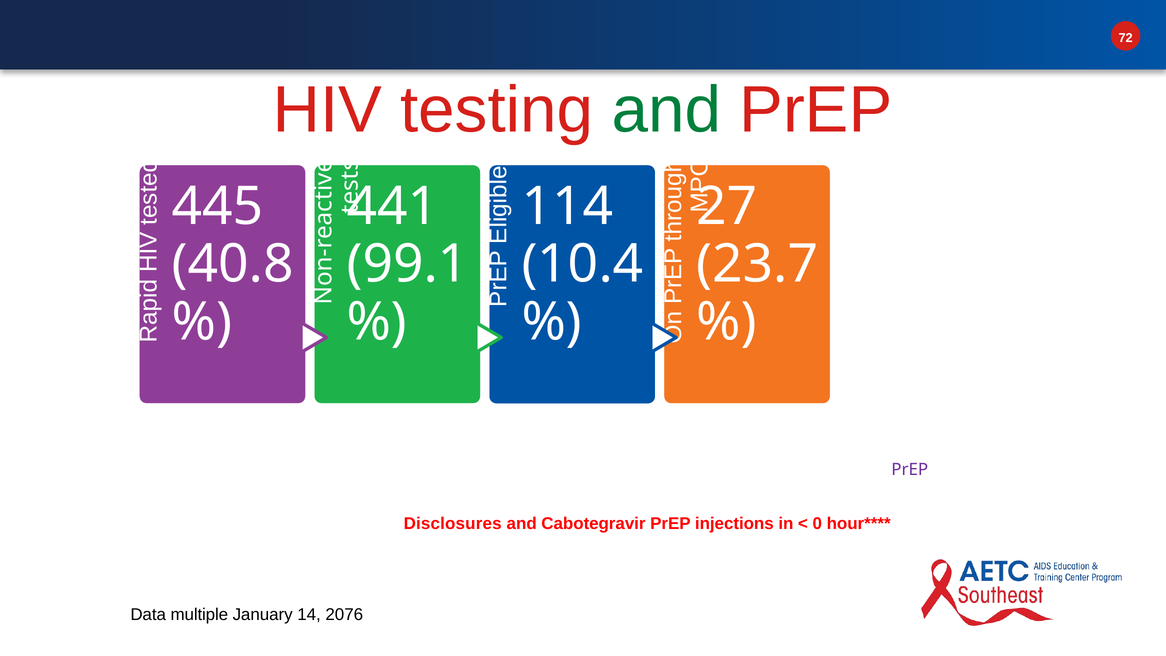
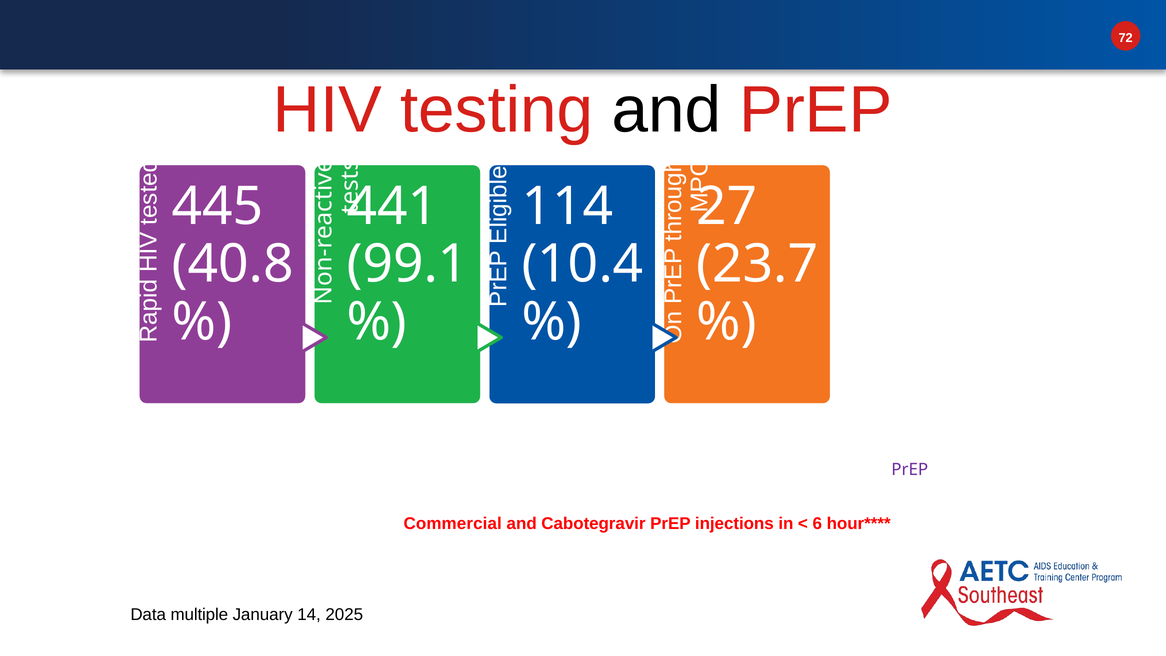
and at (666, 110) colour: green -> black
Disclosures: Disclosures -> Commercial
0: 0 -> 6
2076: 2076 -> 2025
